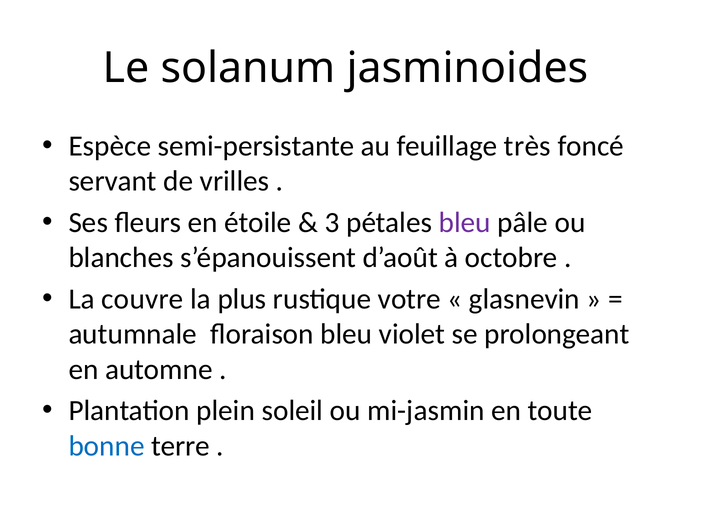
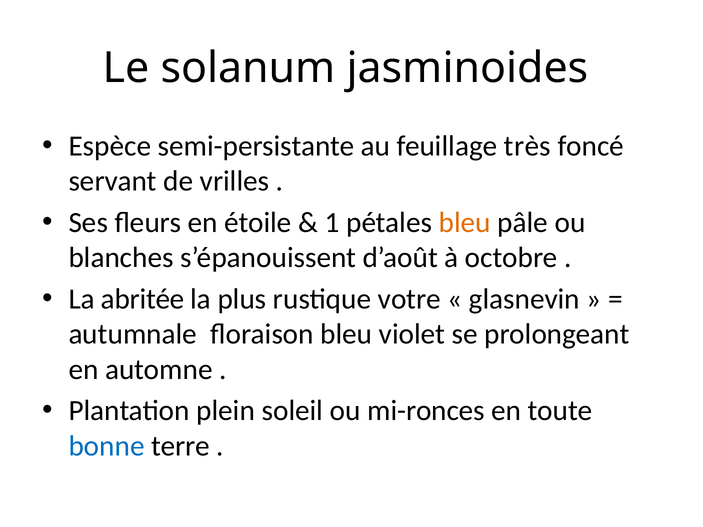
3: 3 -> 1
bleu at (465, 223) colour: purple -> orange
couvre: couvre -> abritée
mi-jasmin: mi-jasmin -> mi-ronces
